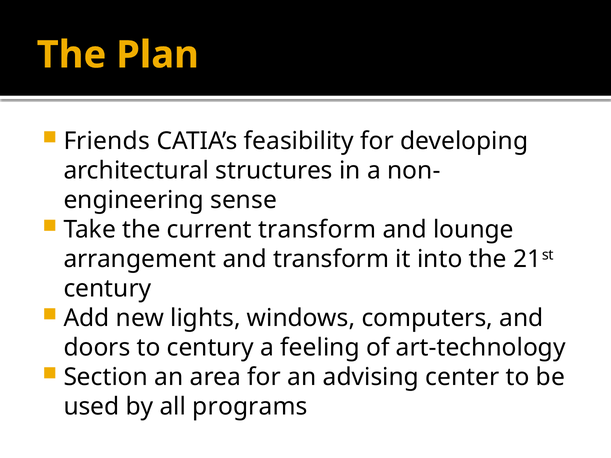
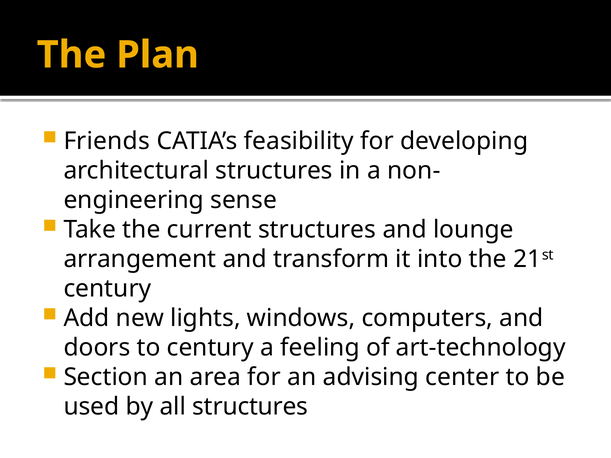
current transform: transform -> structures
all programs: programs -> structures
